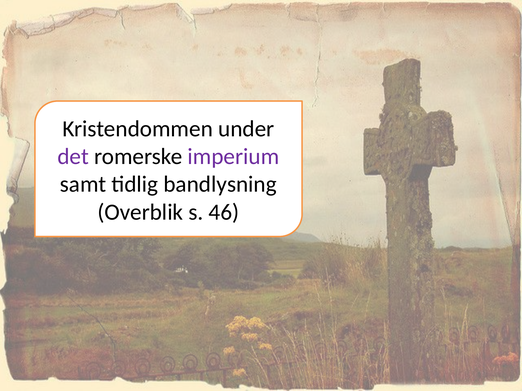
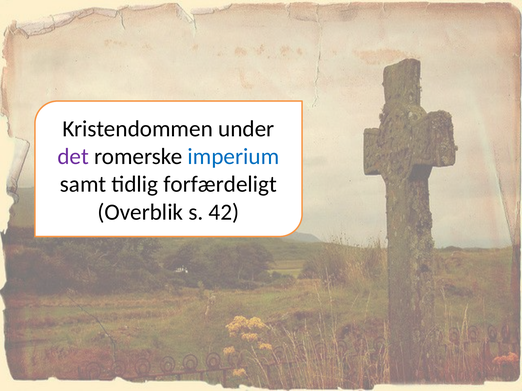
imperium colour: purple -> blue
bandlysning: bandlysning -> forfærdeligt
46: 46 -> 42
